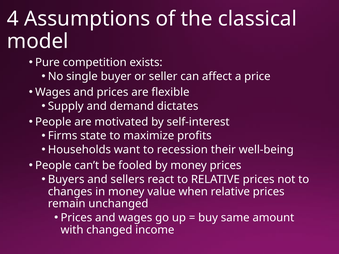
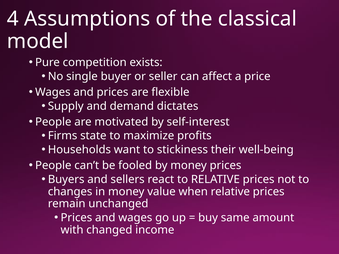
recession: recession -> stickiness
